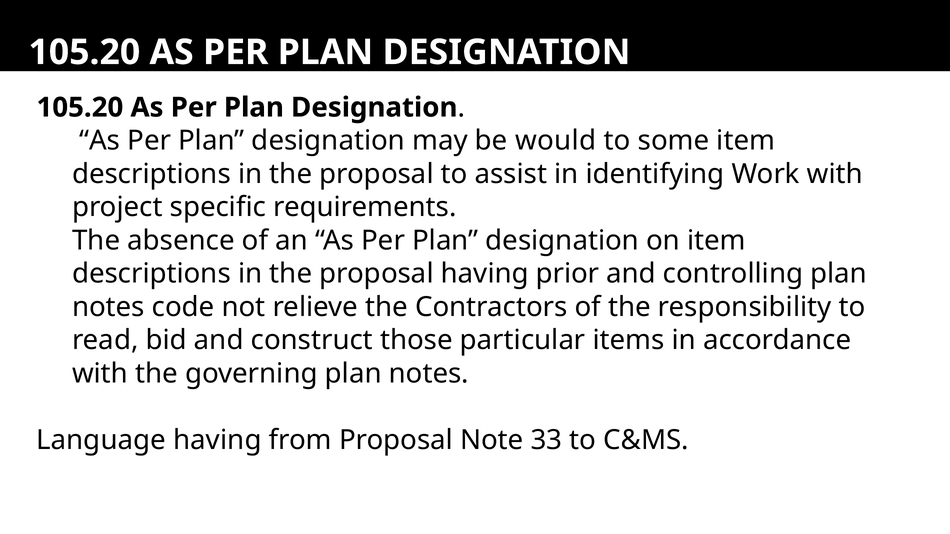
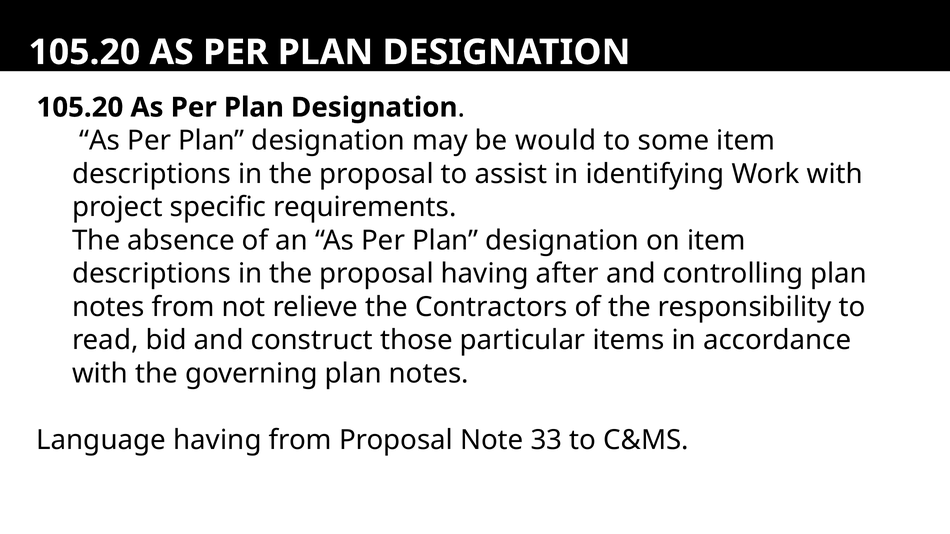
prior: prior -> after
notes code: code -> from
